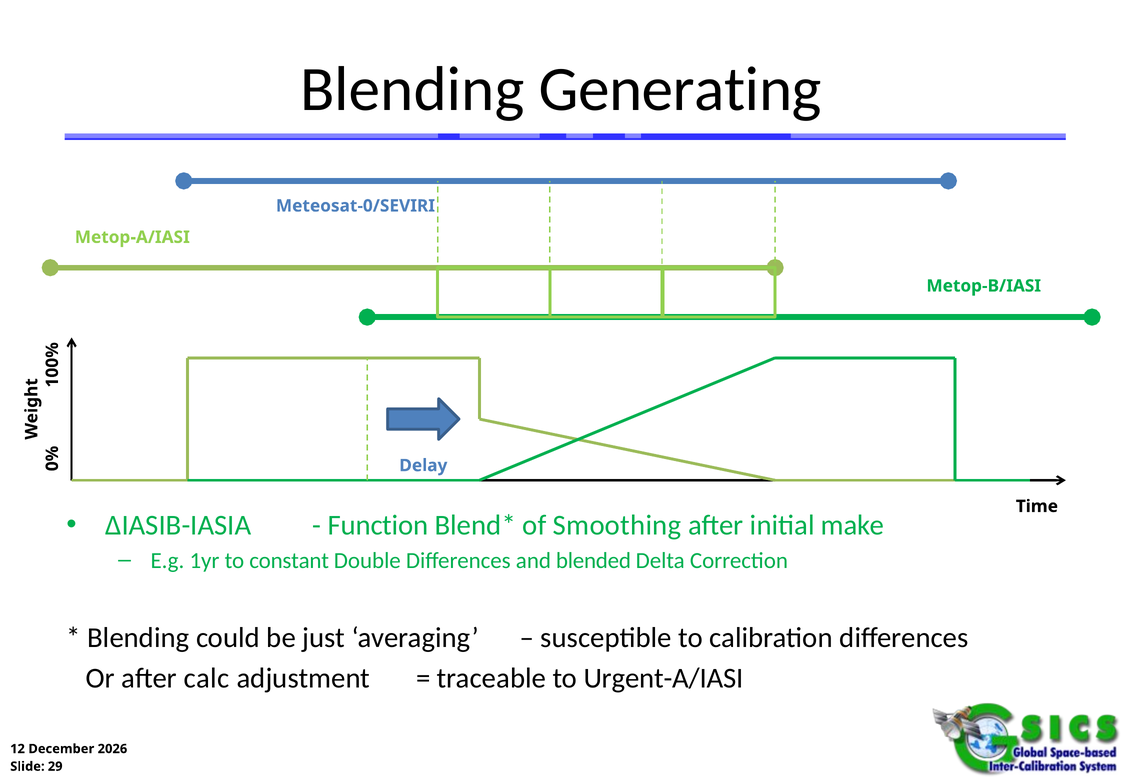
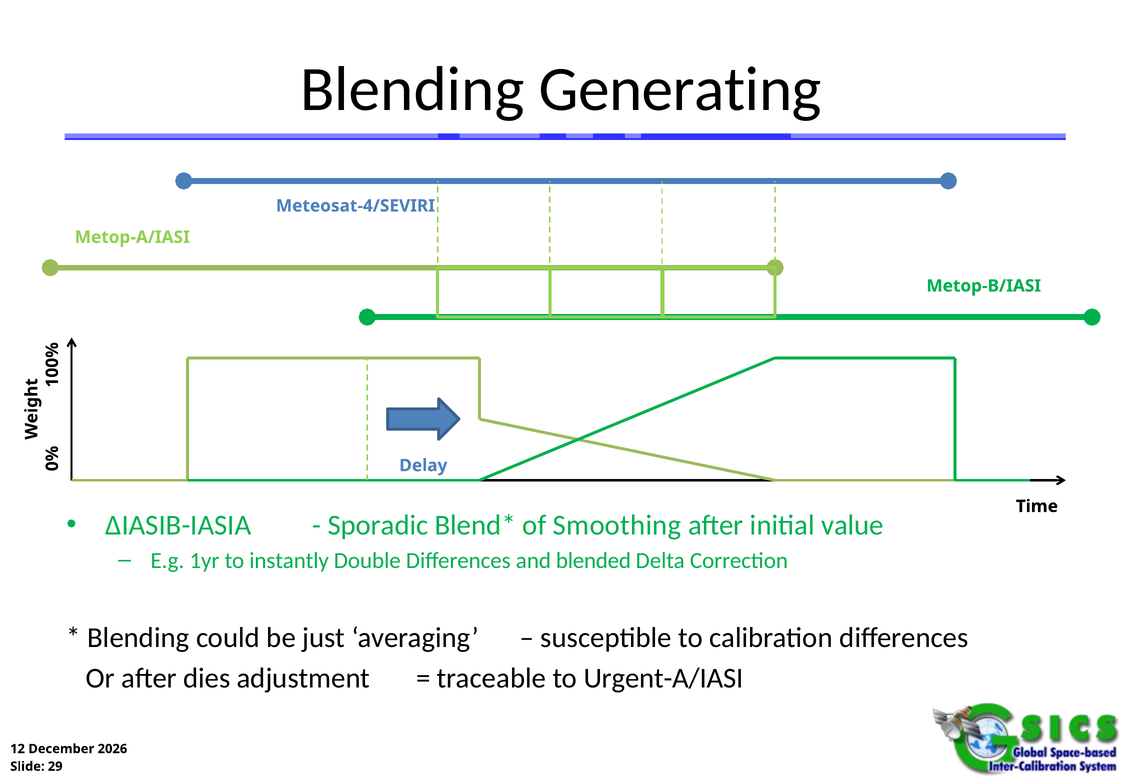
Meteosat-0/SEVIRI: Meteosat-0/SEVIRI -> Meteosat-4/SEVIRI
Function: Function -> Sporadic
make: make -> value
constant: constant -> instantly
calc: calc -> dies
